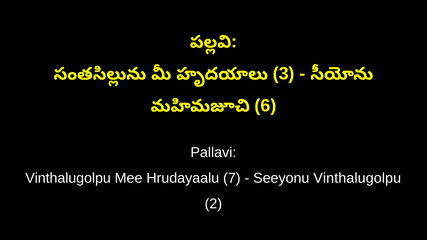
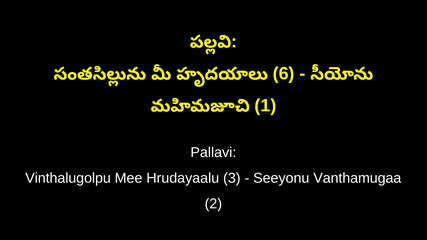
3: 3 -> 6
6: 6 -> 1
7: 7 -> 3
Seeyonu Vinthalugolpu: Vinthalugolpu -> Vanthamugaa
